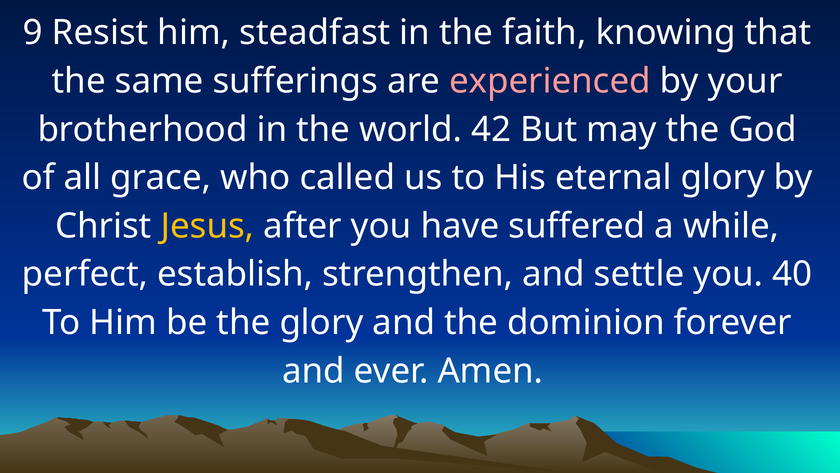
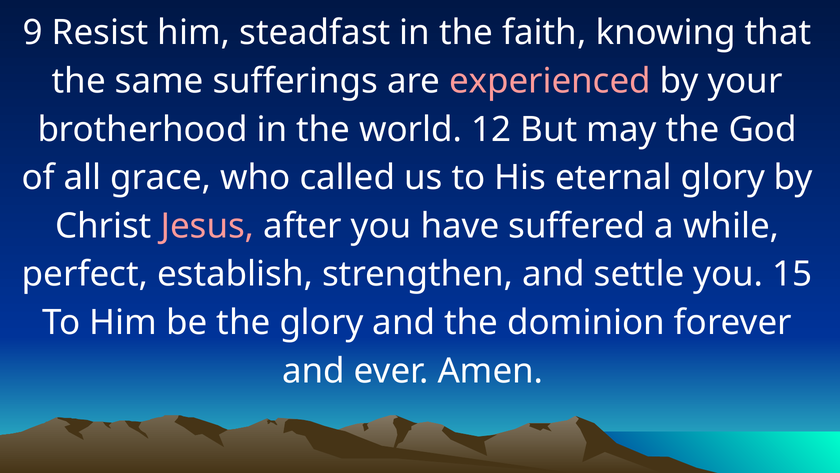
42: 42 -> 12
Jesus colour: yellow -> pink
40: 40 -> 15
